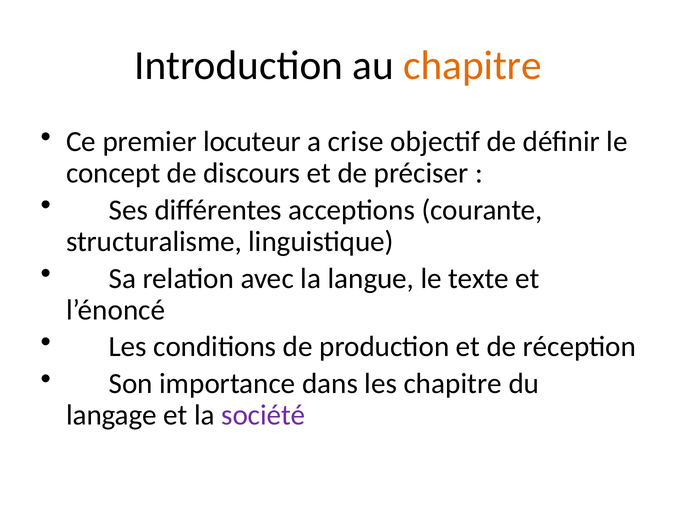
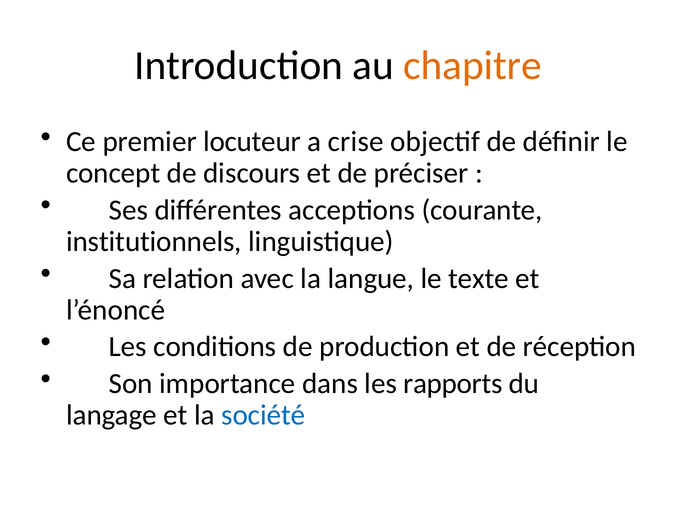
structuralisme: structuralisme -> institutionnels
les chapitre: chapitre -> rapports
société colour: purple -> blue
